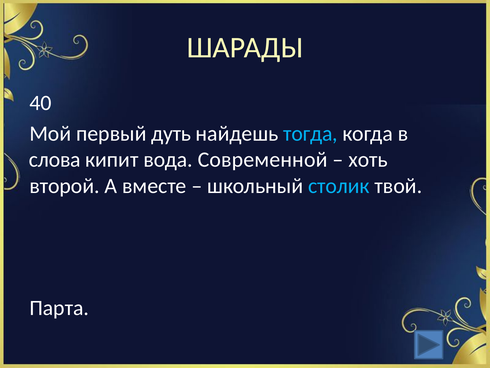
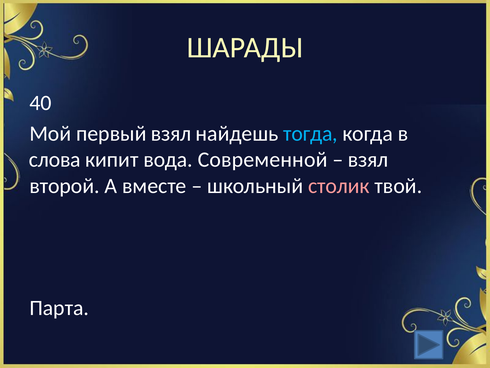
первый дуть: дуть -> взял
хоть at (368, 159): хоть -> взял
столик colour: light blue -> pink
